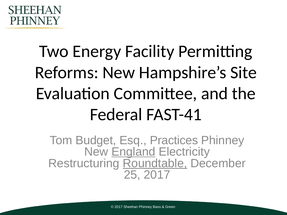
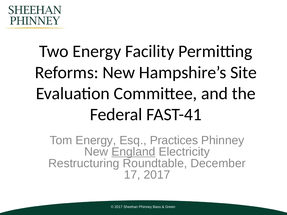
Tom Budget: Budget -> Energy
Roundtable underline: present -> none
25: 25 -> 17
